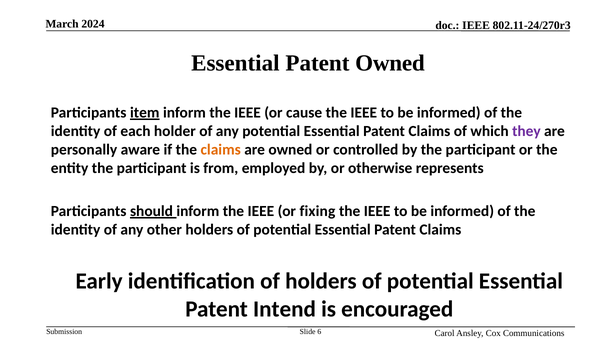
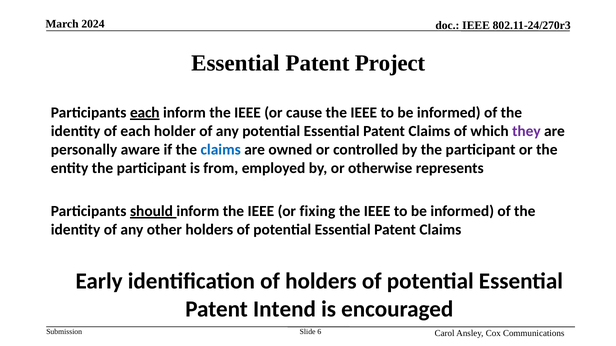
Patent Owned: Owned -> Project
Participants item: item -> each
claims at (221, 150) colour: orange -> blue
